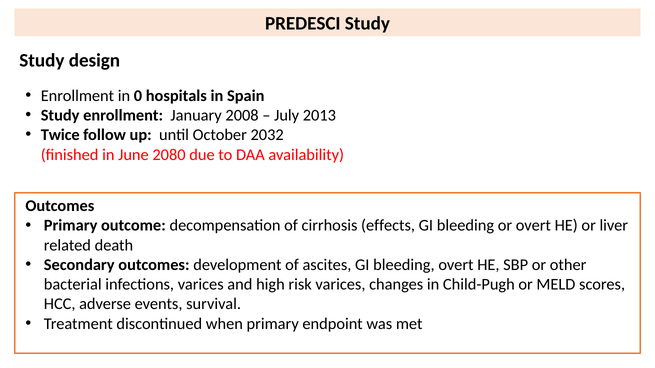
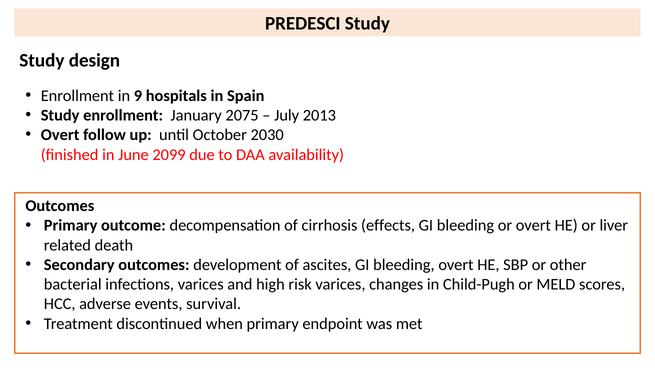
0: 0 -> 9
2008: 2008 -> 2075
Twice at (60, 135): Twice -> Overt
2032: 2032 -> 2030
2080: 2080 -> 2099
